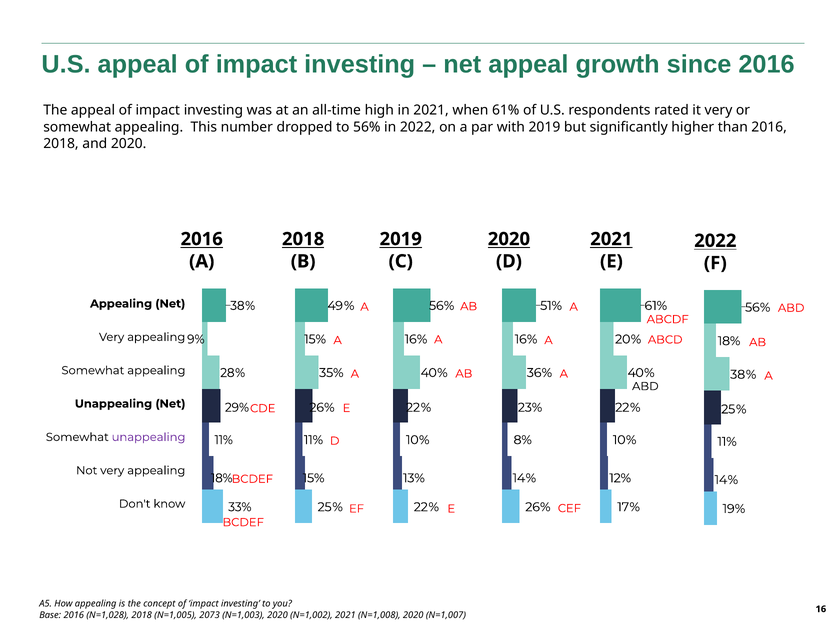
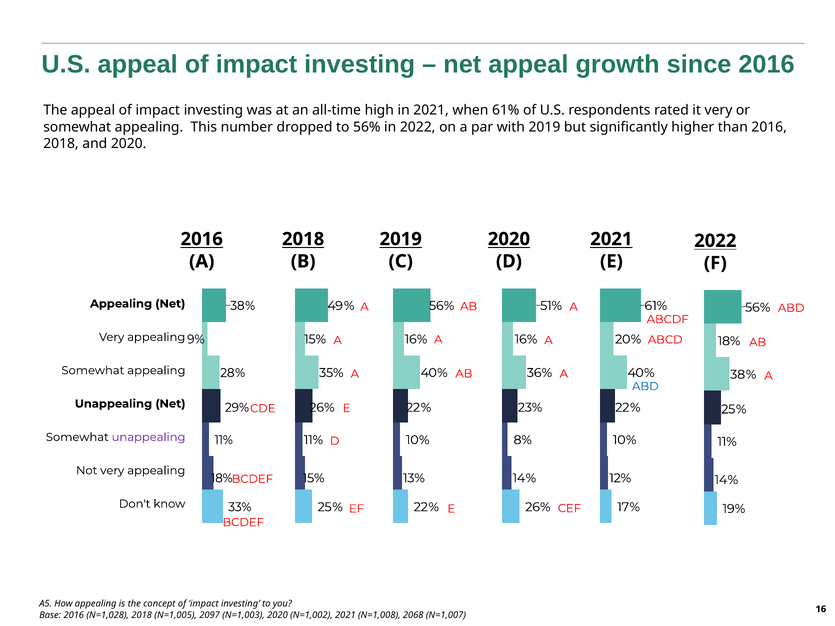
ABD at (645, 386) colour: black -> blue
2073: 2073 -> 2097
N=1,008 2020: 2020 -> 2068
